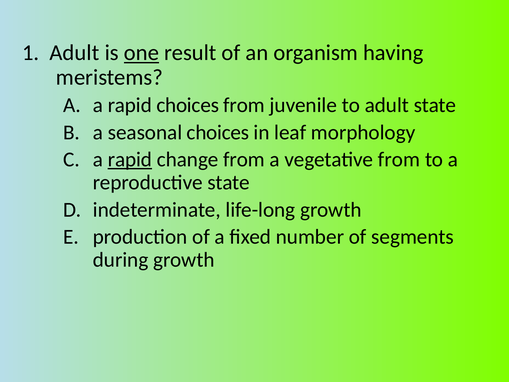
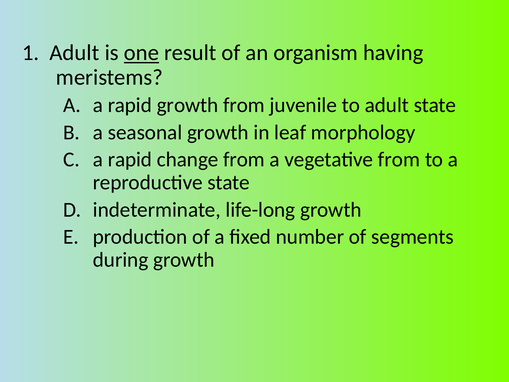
rapid choices: choices -> growth
seasonal choices: choices -> growth
rapid at (130, 159) underline: present -> none
